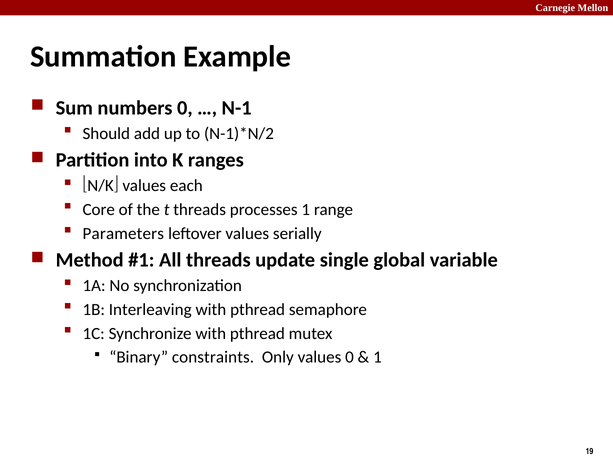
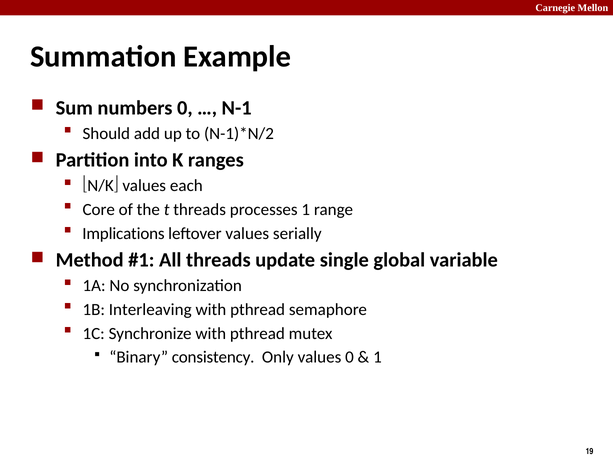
Parameters: Parameters -> Implications
constraints: constraints -> consistency
